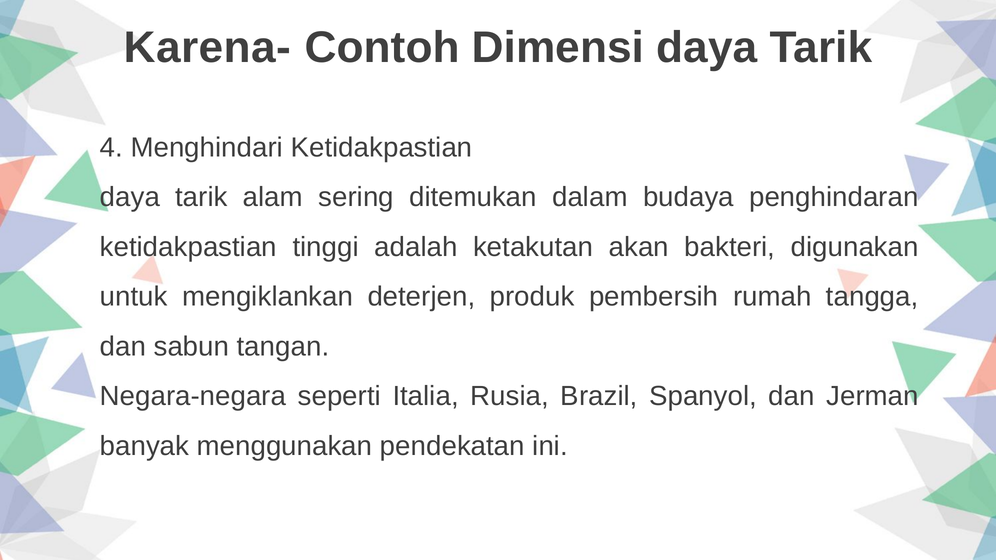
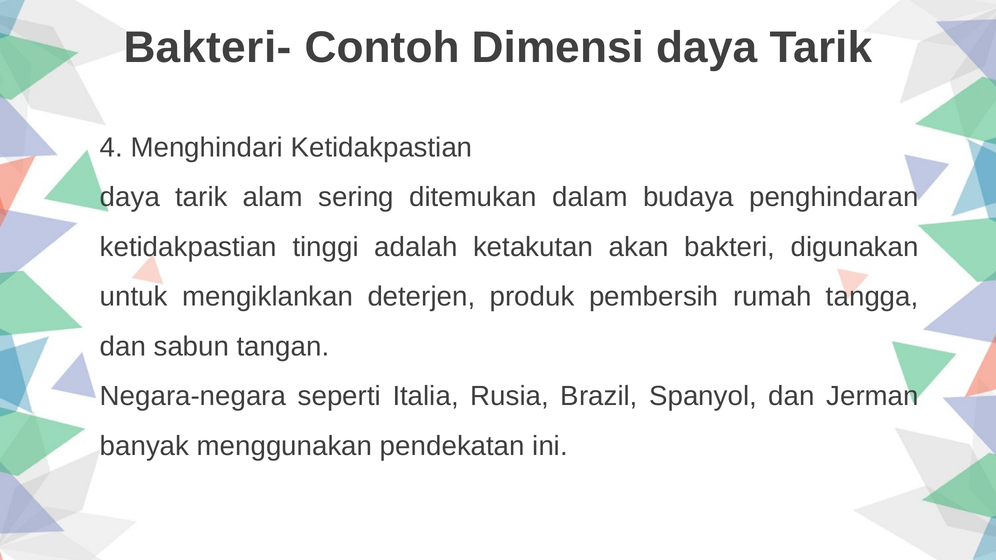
Karena-: Karena- -> Bakteri-
